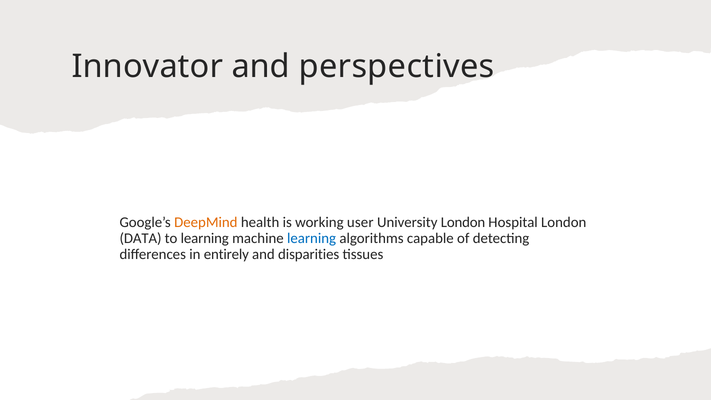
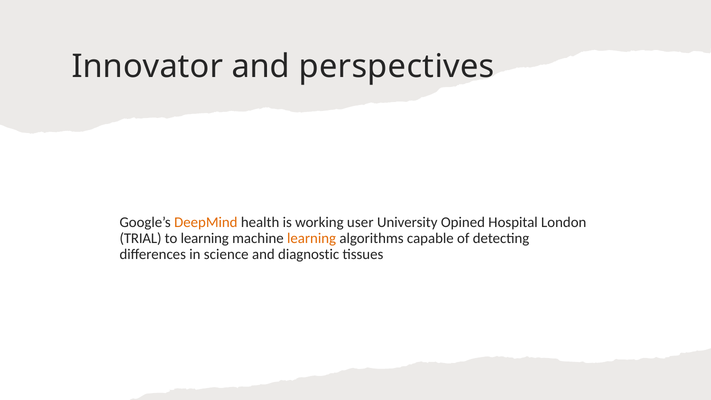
University London: London -> Opined
DATA: DATA -> TRIAL
learning at (312, 239) colour: blue -> orange
entirely: entirely -> science
disparities: disparities -> diagnostic
